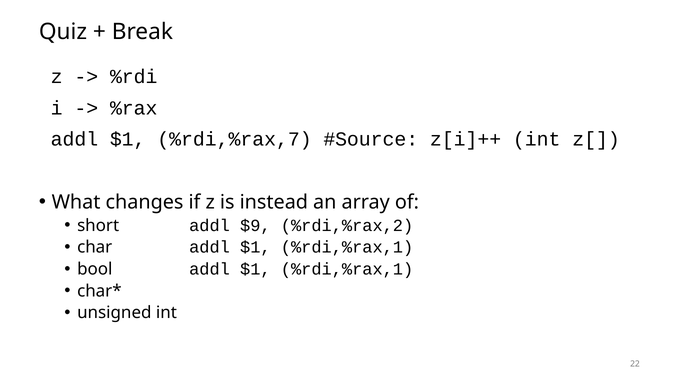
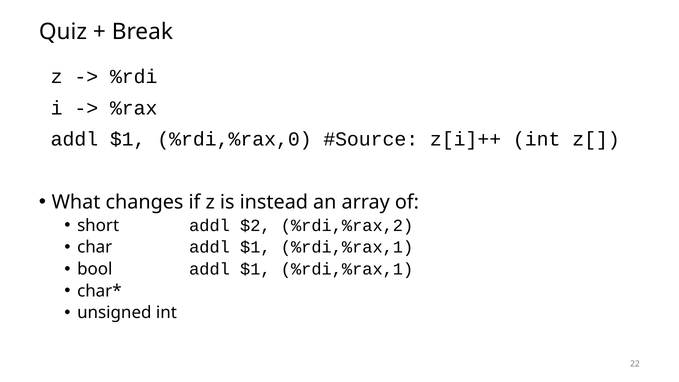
%rdi,%rax,7: %rdi,%rax,7 -> %rdi,%rax,0
$9: $9 -> $2
